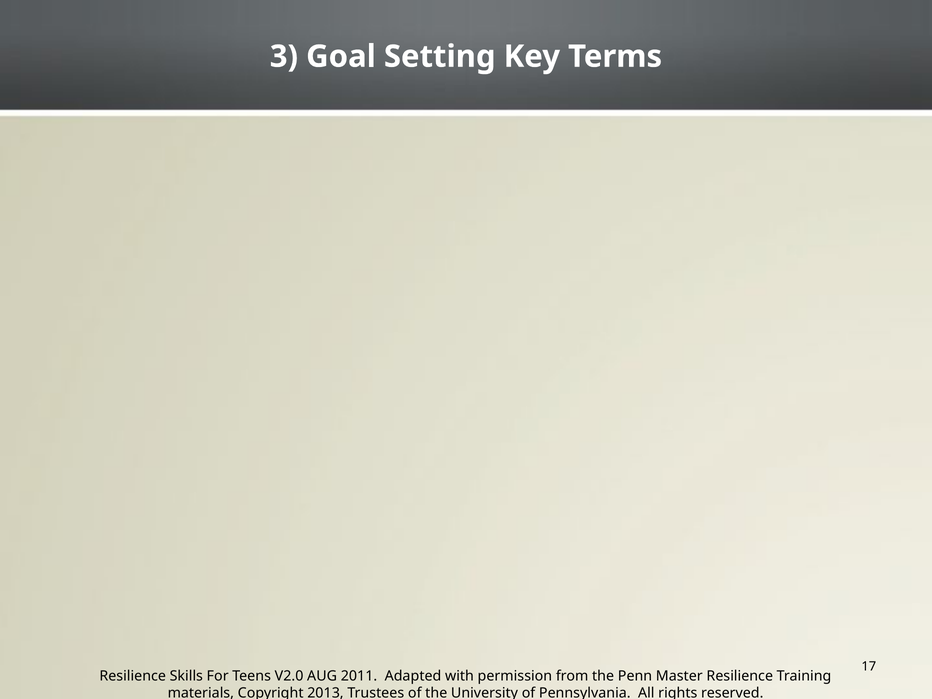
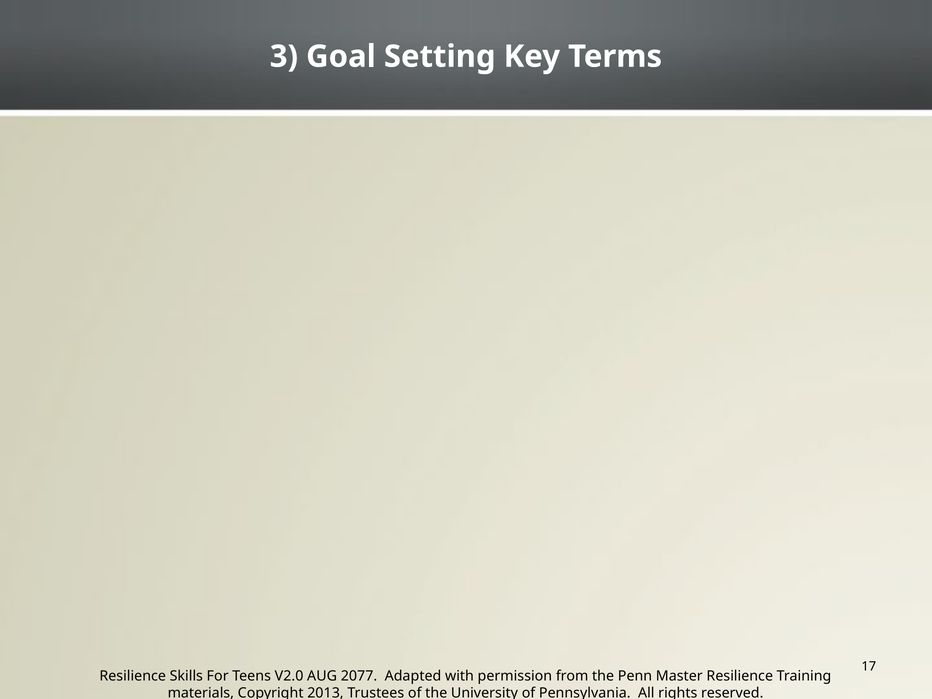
2011: 2011 -> 2077
